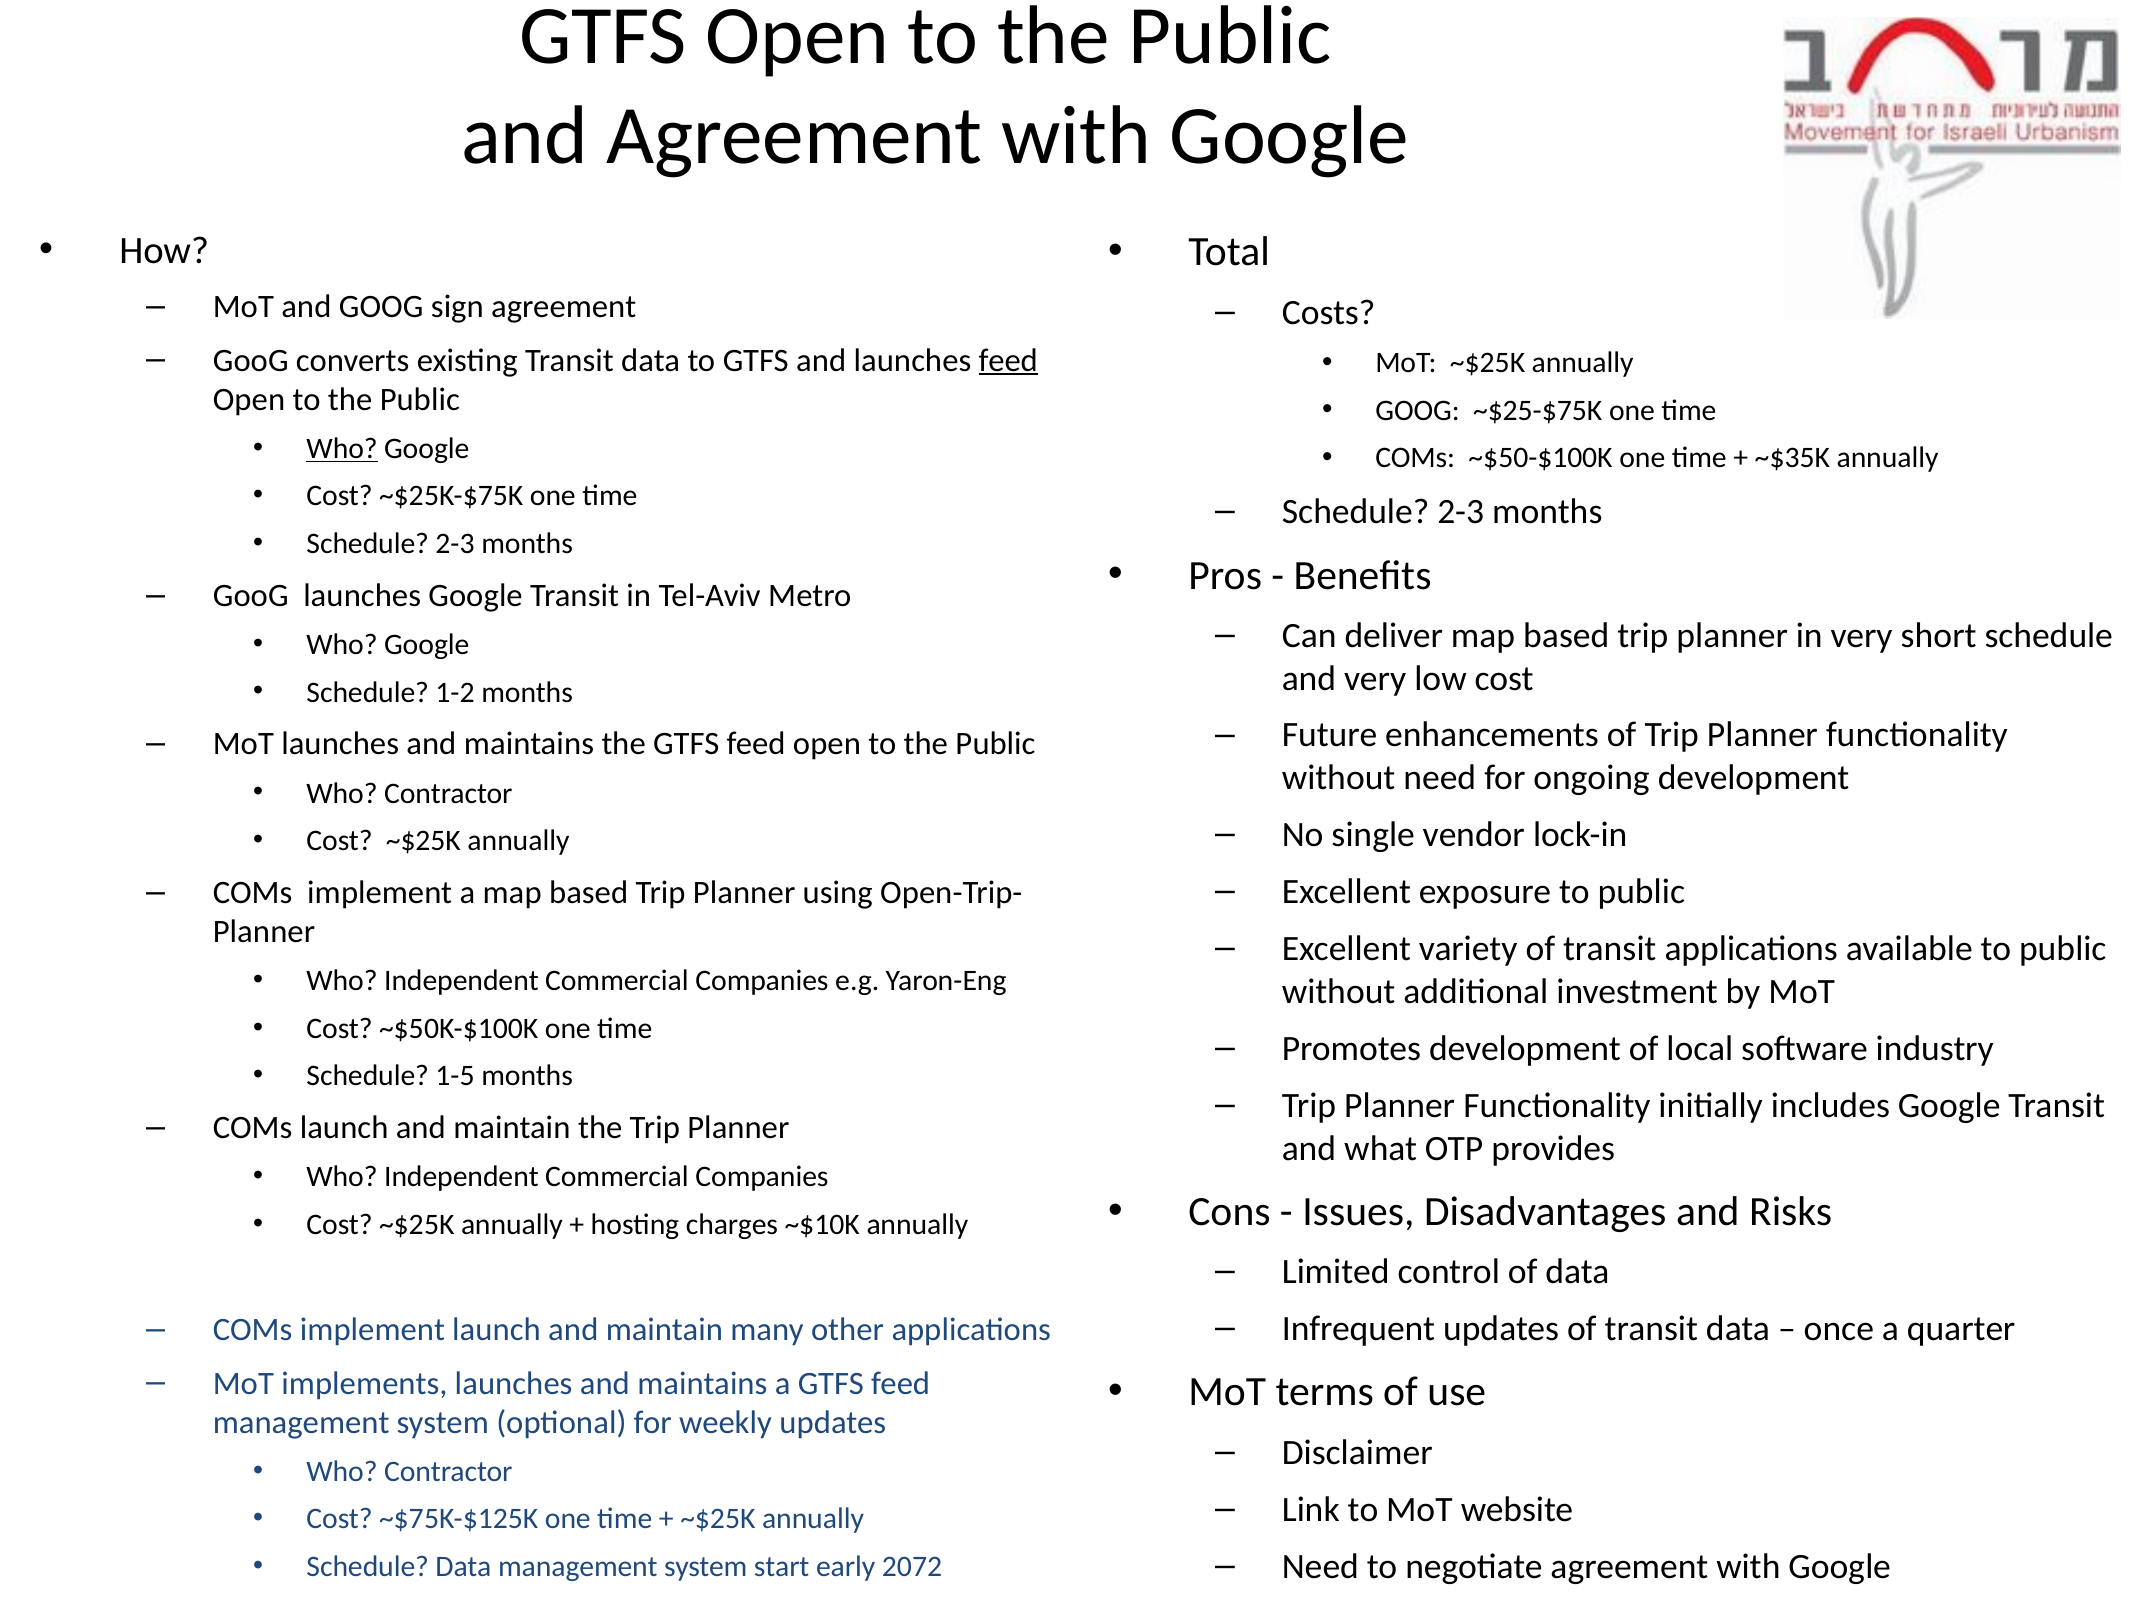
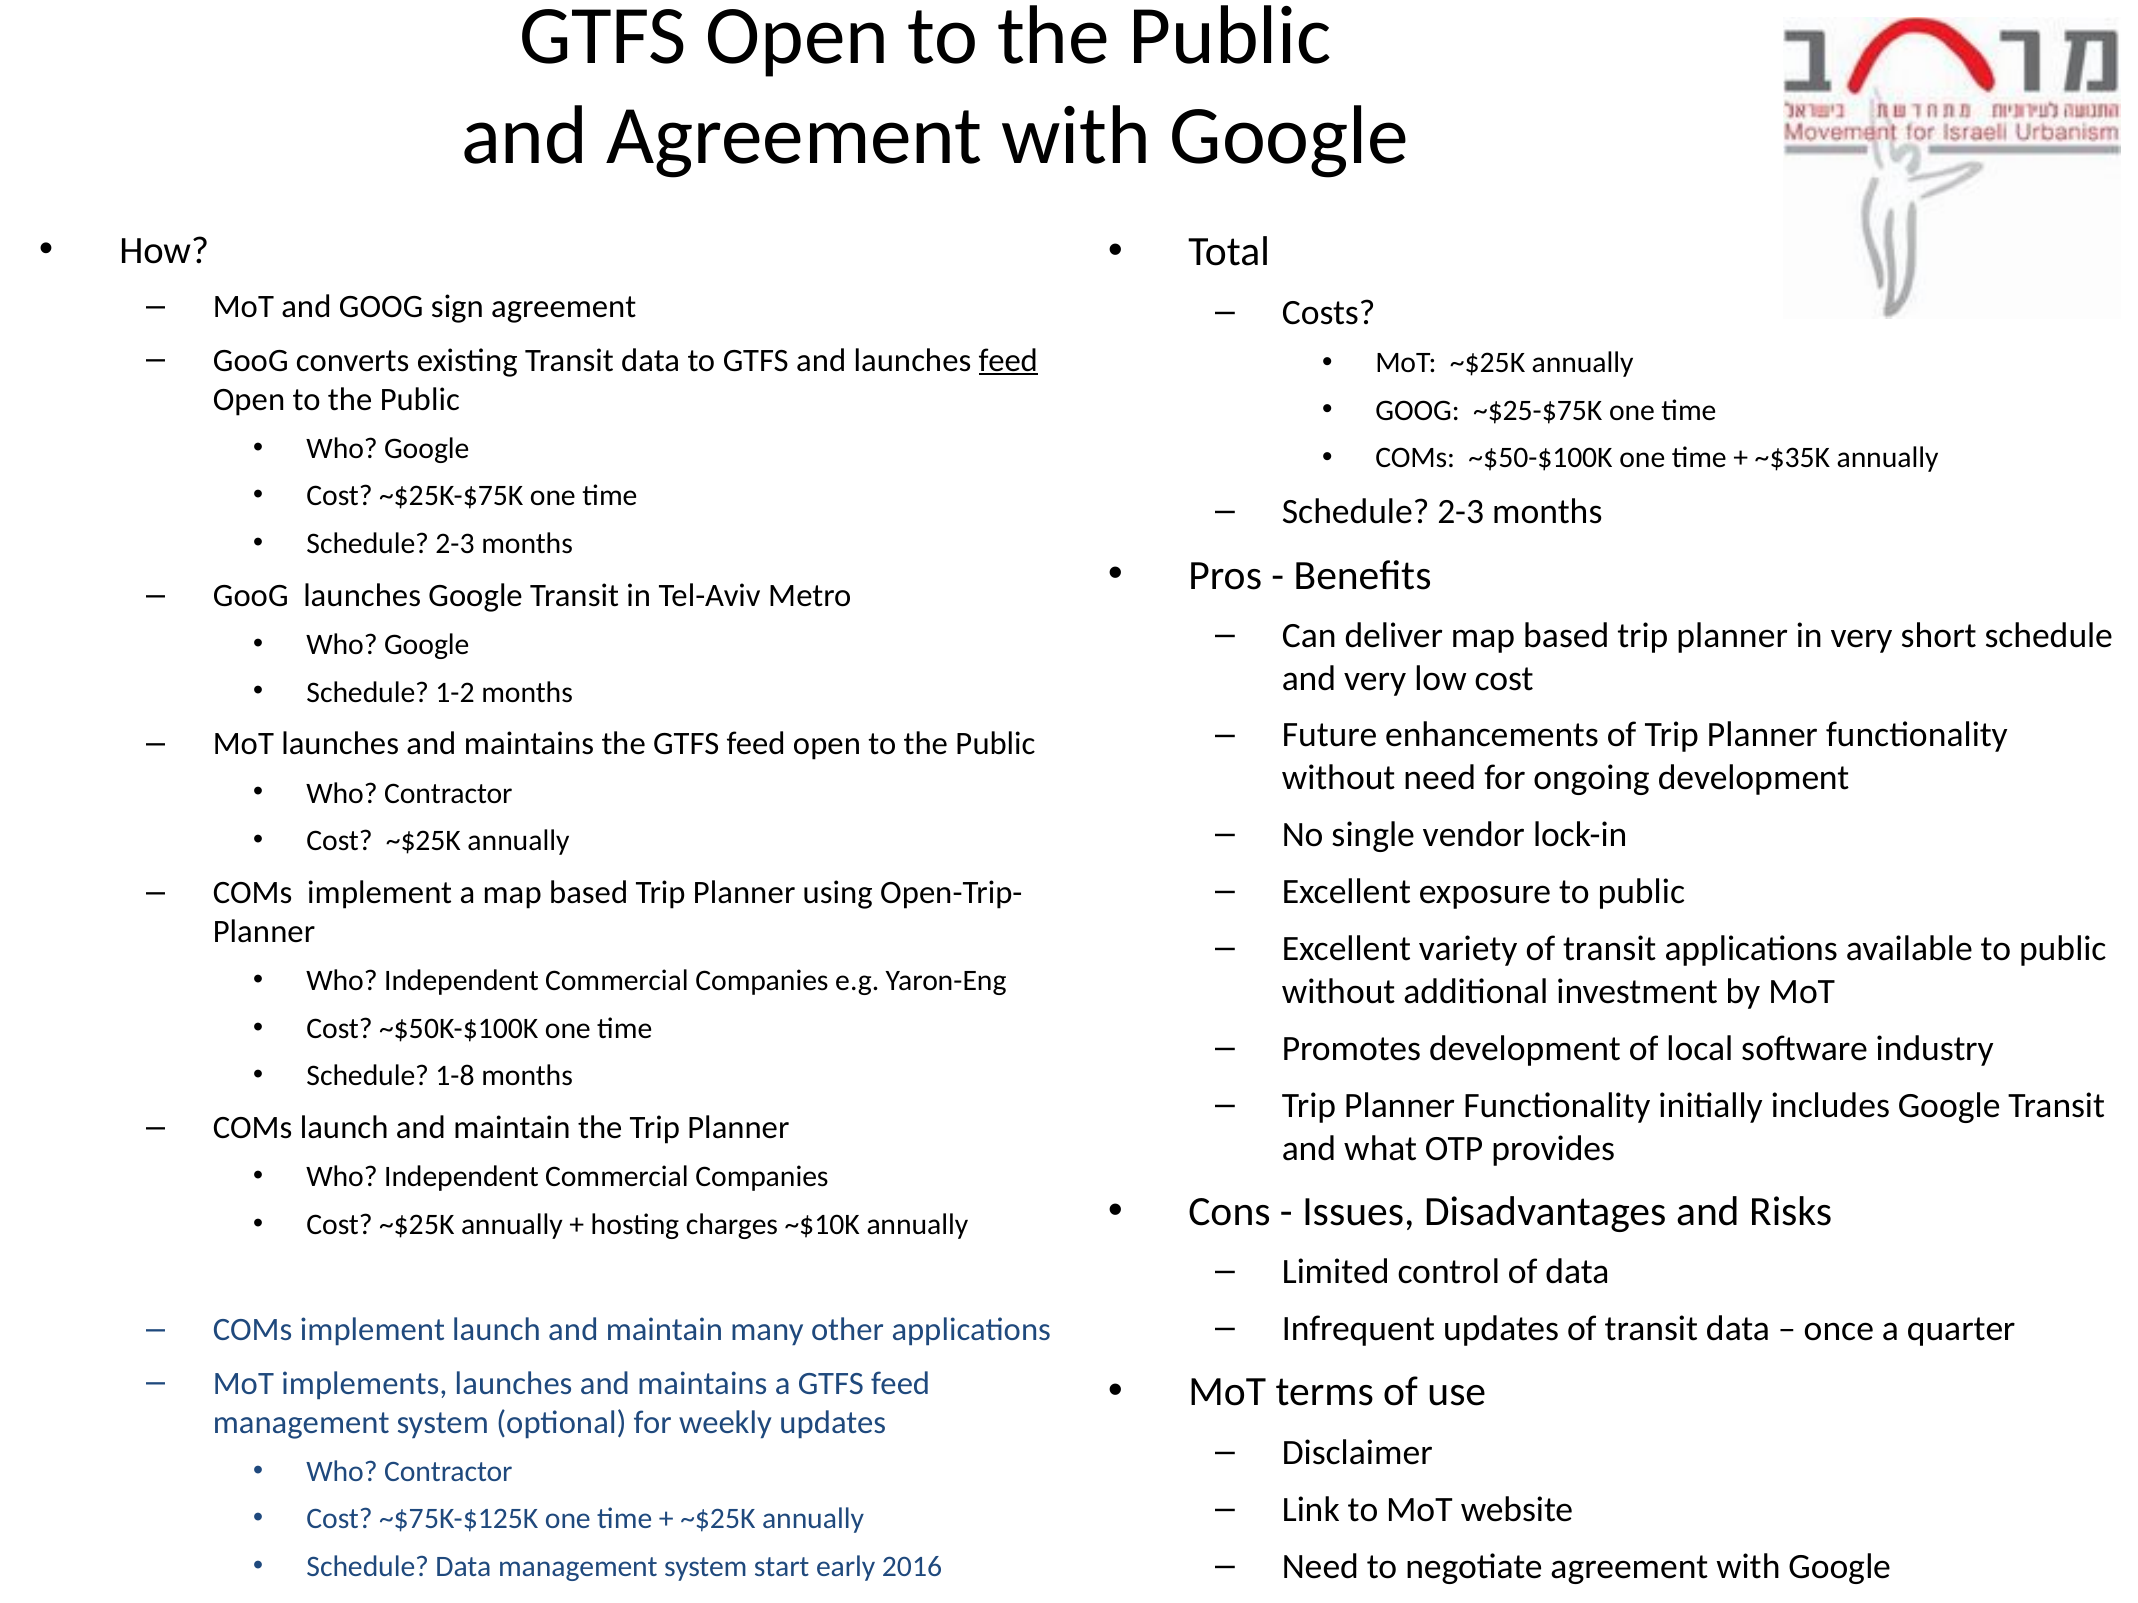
Who at (342, 449) underline: present -> none
1-5: 1-5 -> 1-8
2072: 2072 -> 2016
